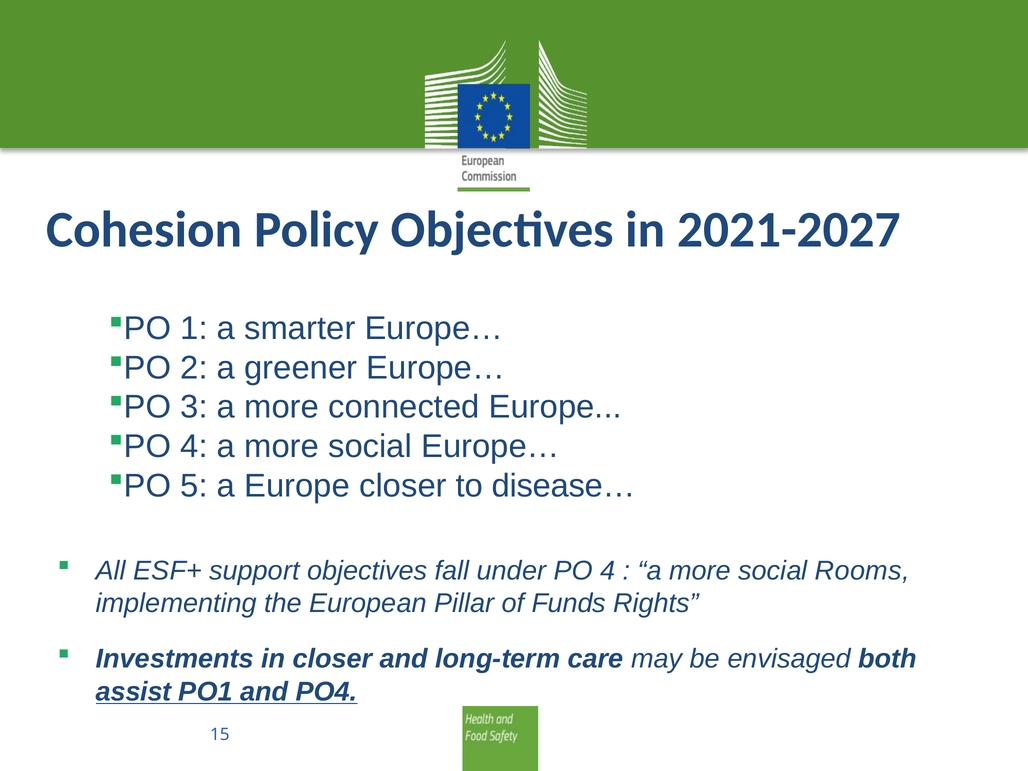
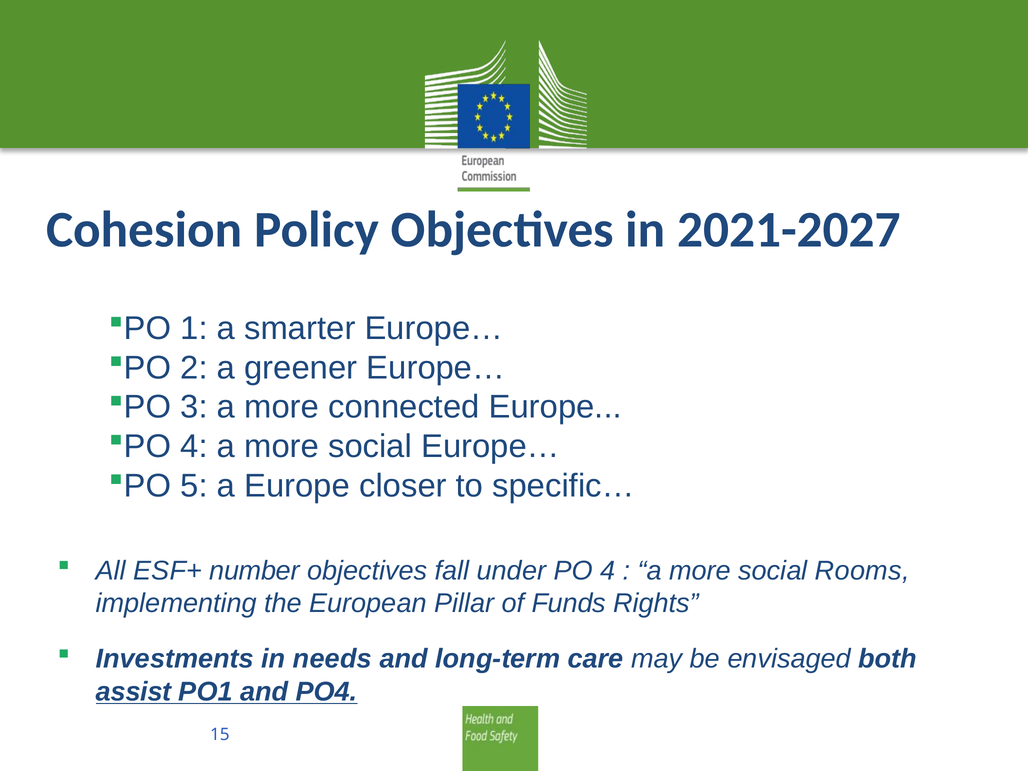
disease…: disease… -> specific…
support: support -> number
in closer: closer -> needs
